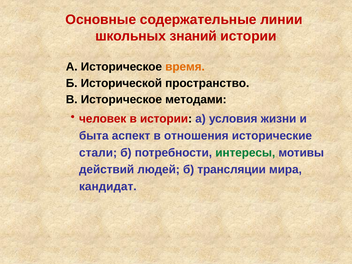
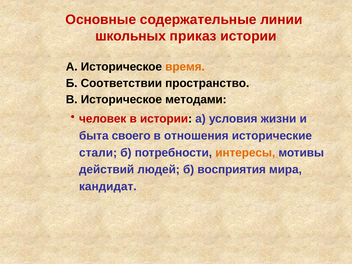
знаний: знаний -> приказ
Исторической: Исторической -> Соответствии
аспект: аспект -> своего
интересы colour: green -> orange
трансляции: трансляции -> восприятия
